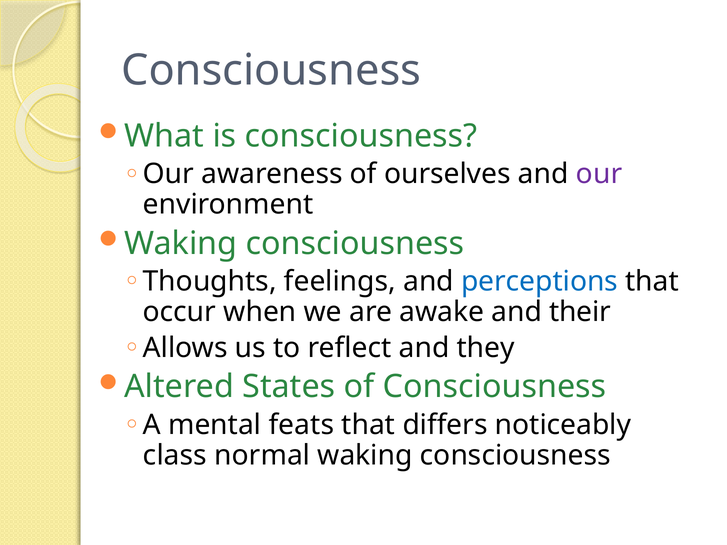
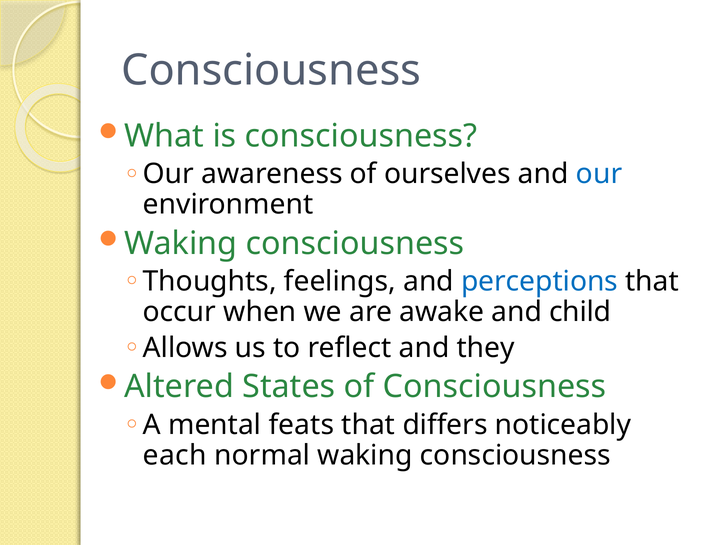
our at (599, 174) colour: purple -> blue
their: their -> child
class: class -> each
